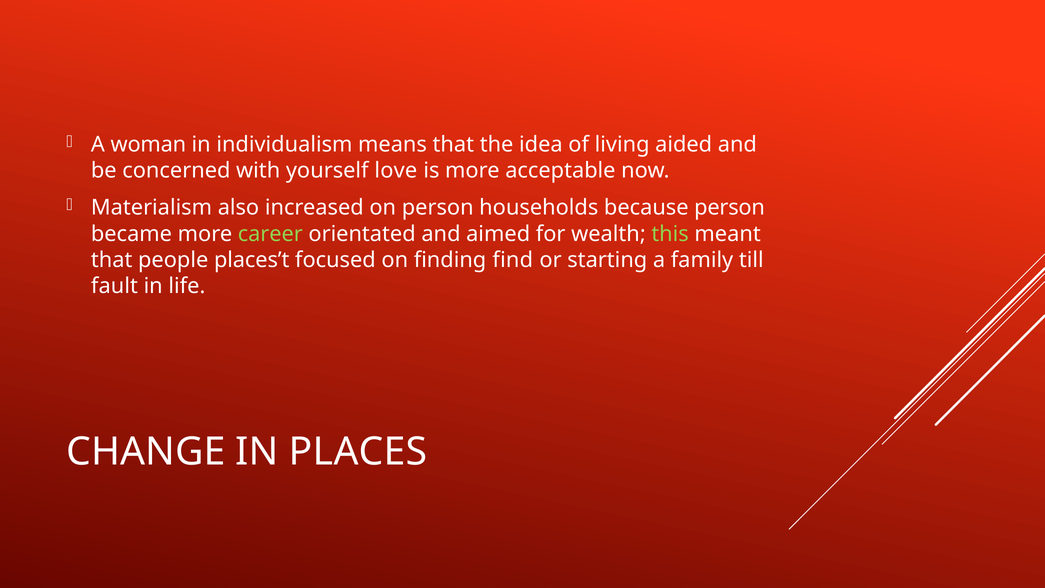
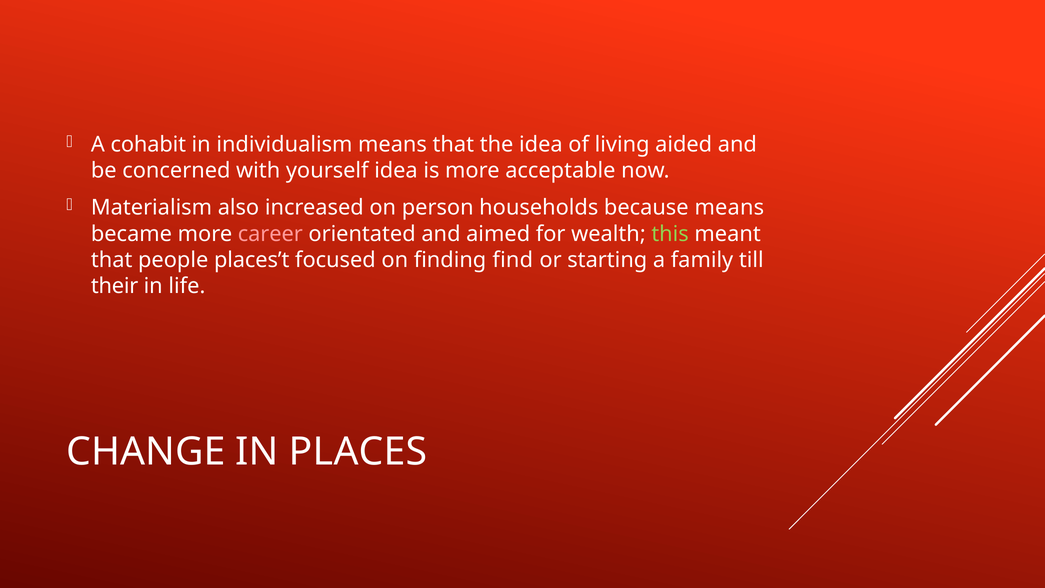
woman: woman -> cohabit
yourself love: love -> idea
because person: person -> means
career colour: light green -> pink
fault: fault -> their
